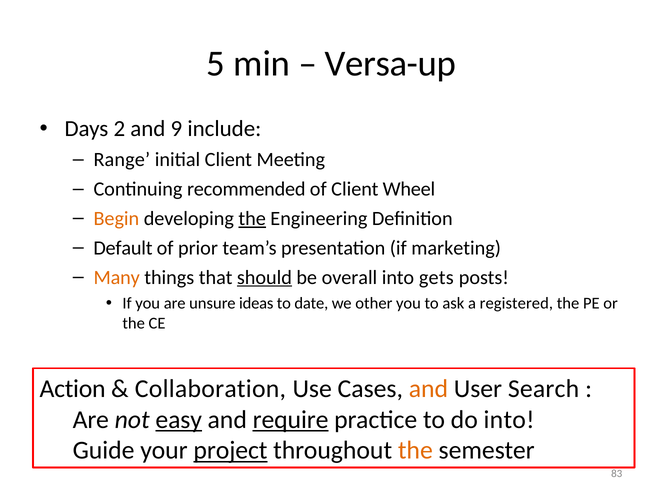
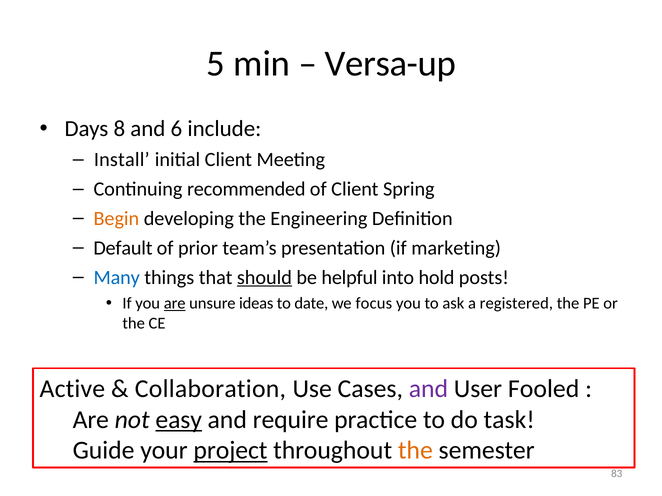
2: 2 -> 8
9: 9 -> 6
Range: Range -> Install
Wheel: Wheel -> Spring
the at (252, 219) underline: present -> none
Many colour: orange -> blue
overall: overall -> helpful
gets: gets -> hold
are at (175, 304) underline: none -> present
other: other -> focus
Action: Action -> Active
and at (428, 389) colour: orange -> purple
Search: Search -> Fooled
require underline: present -> none
do into: into -> task
